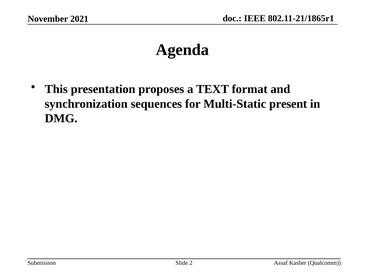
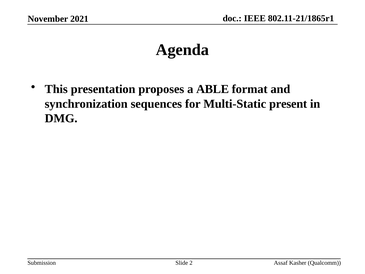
TEXT: TEXT -> ABLE
